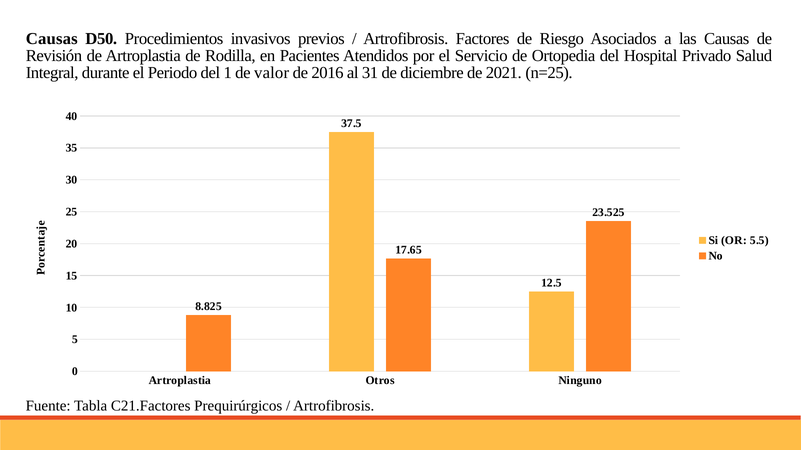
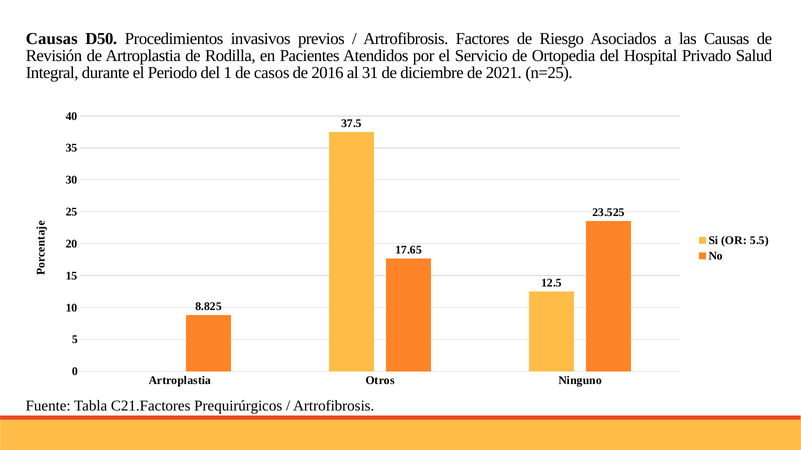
valor: valor -> casos
